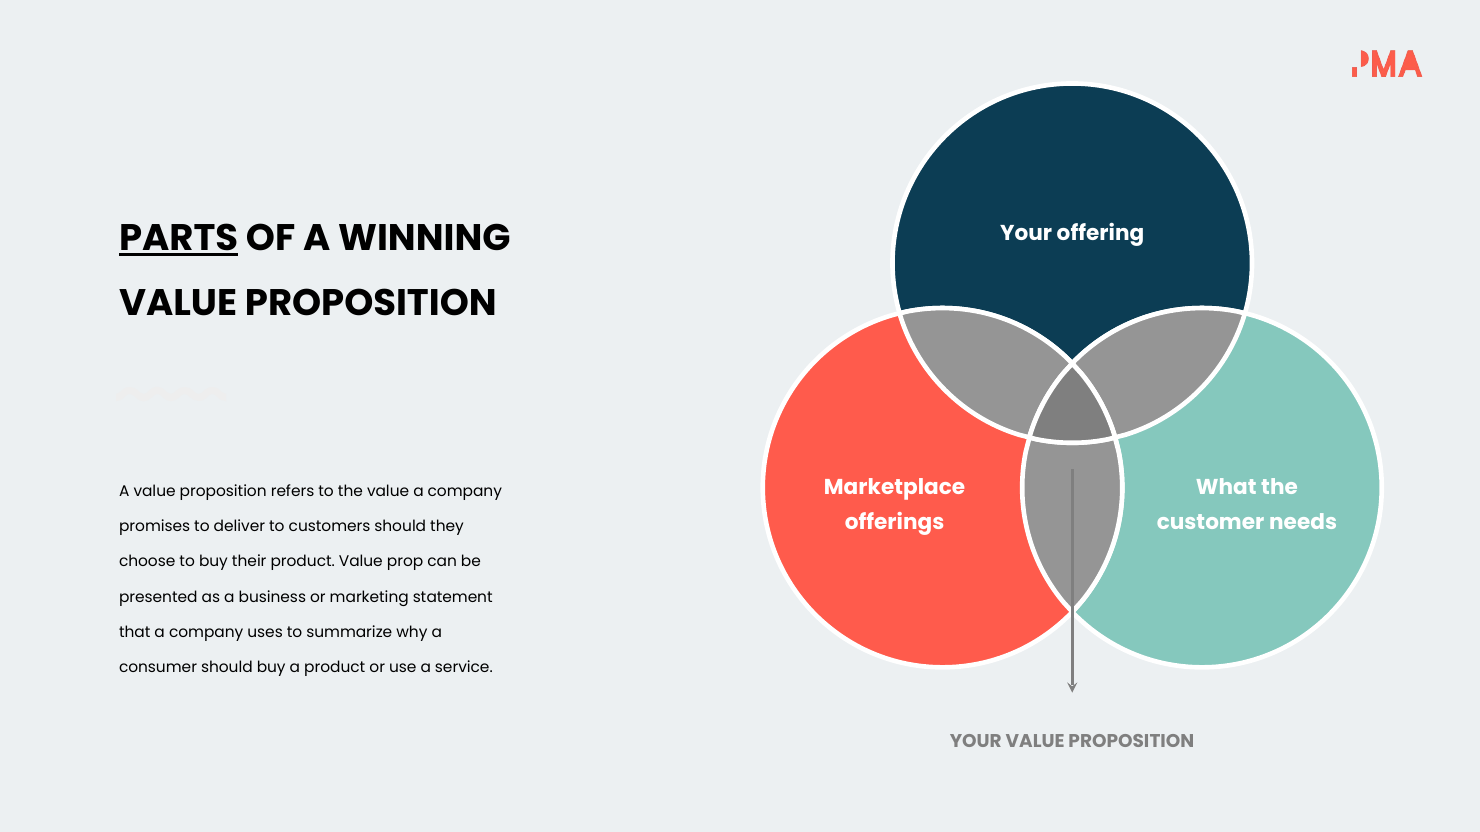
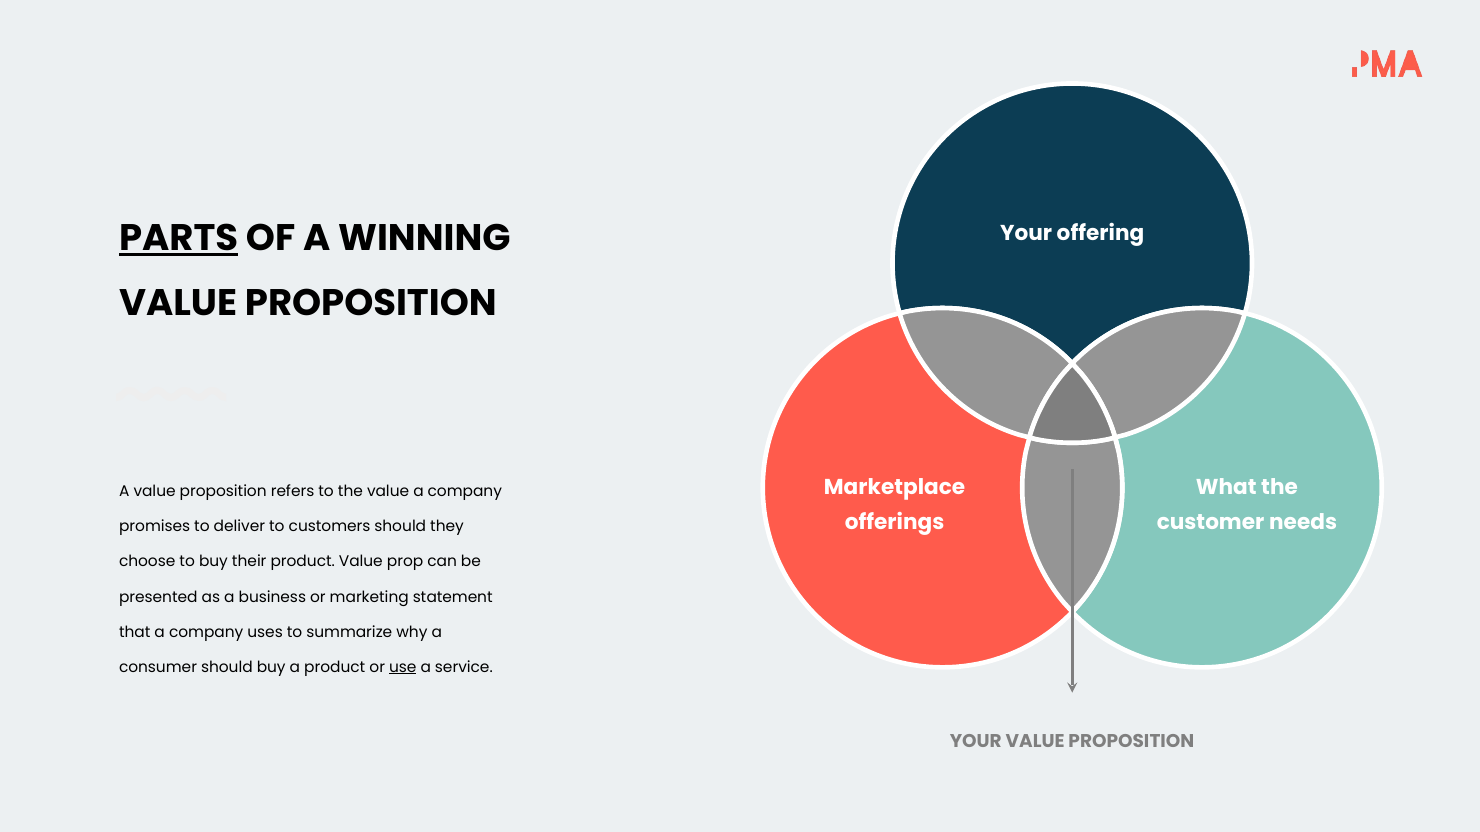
use underline: none -> present
